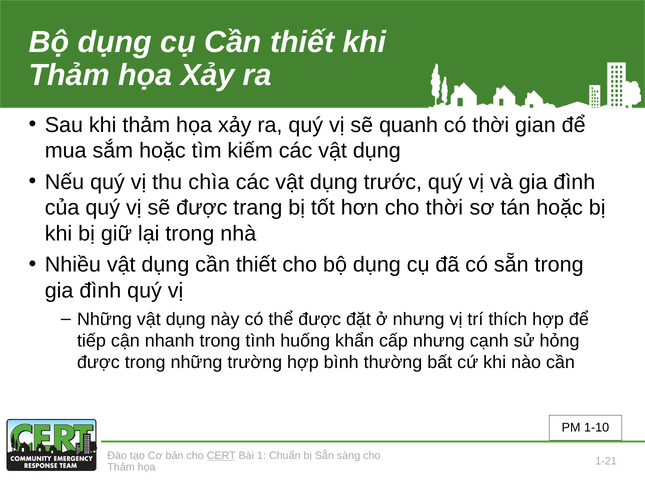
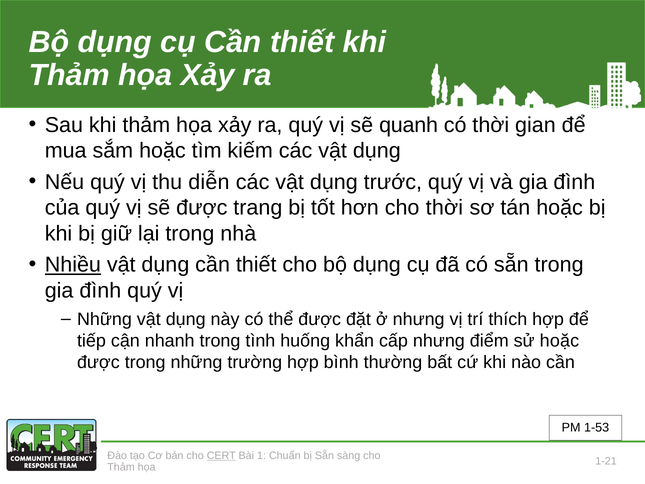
chìa: chìa -> diễn
Nhiều underline: none -> present
cạnh: cạnh -> điểm
sử hỏng: hỏng -> hoặc
1-10: 1-10 -> 1-53
